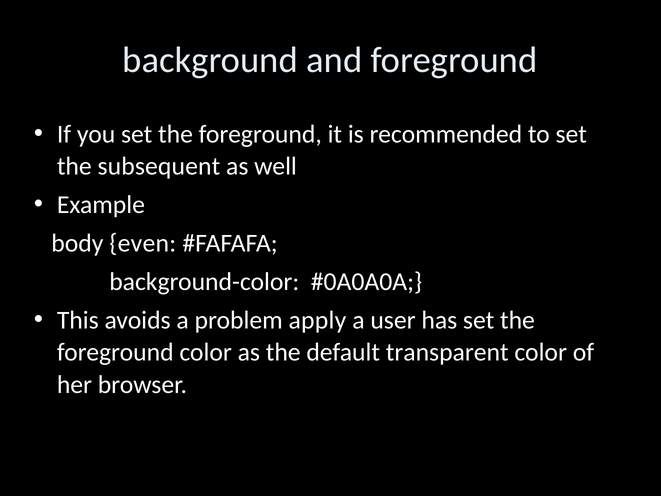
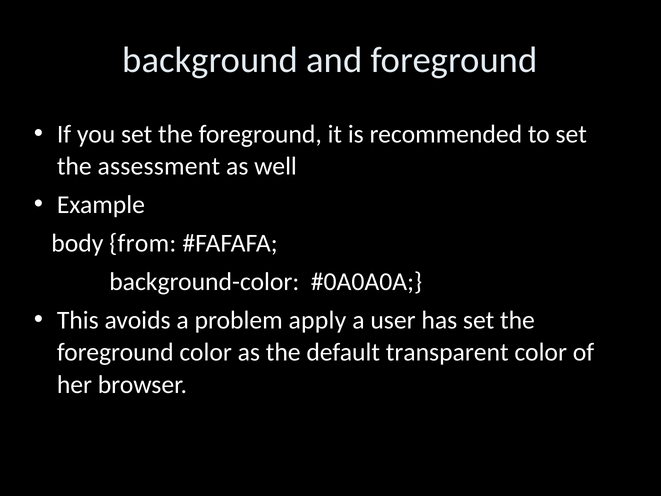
subsequent: subsequent -> assessment
even: even -> from
